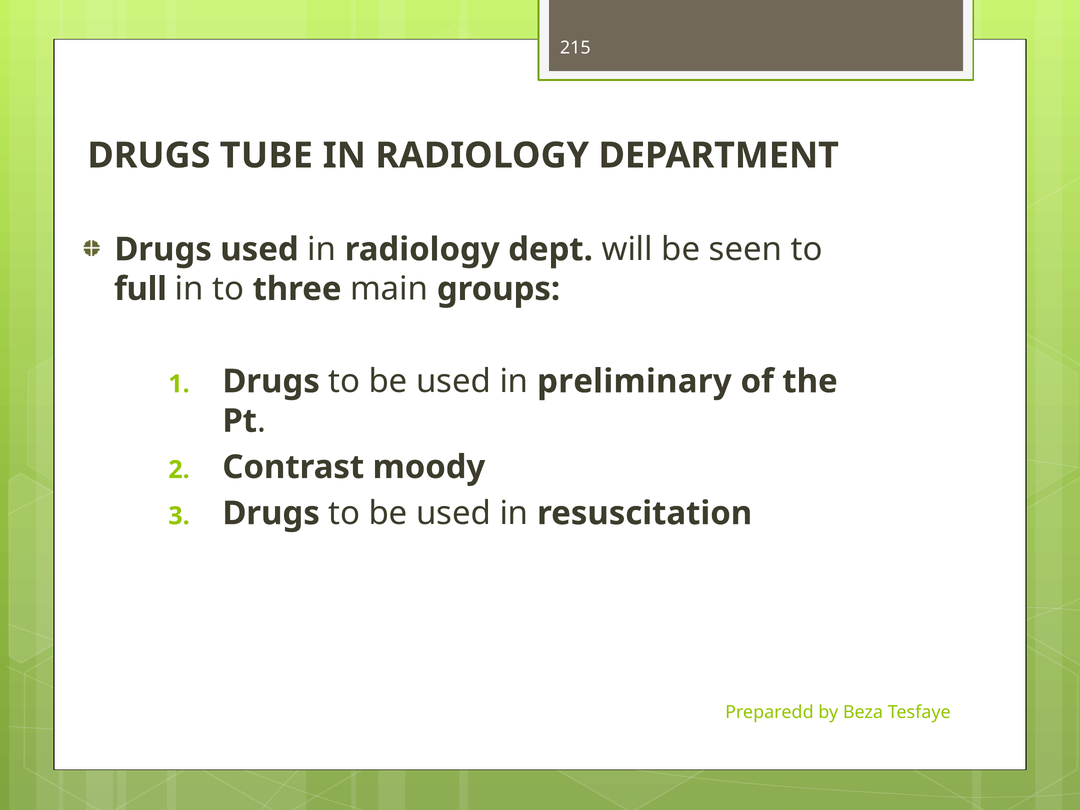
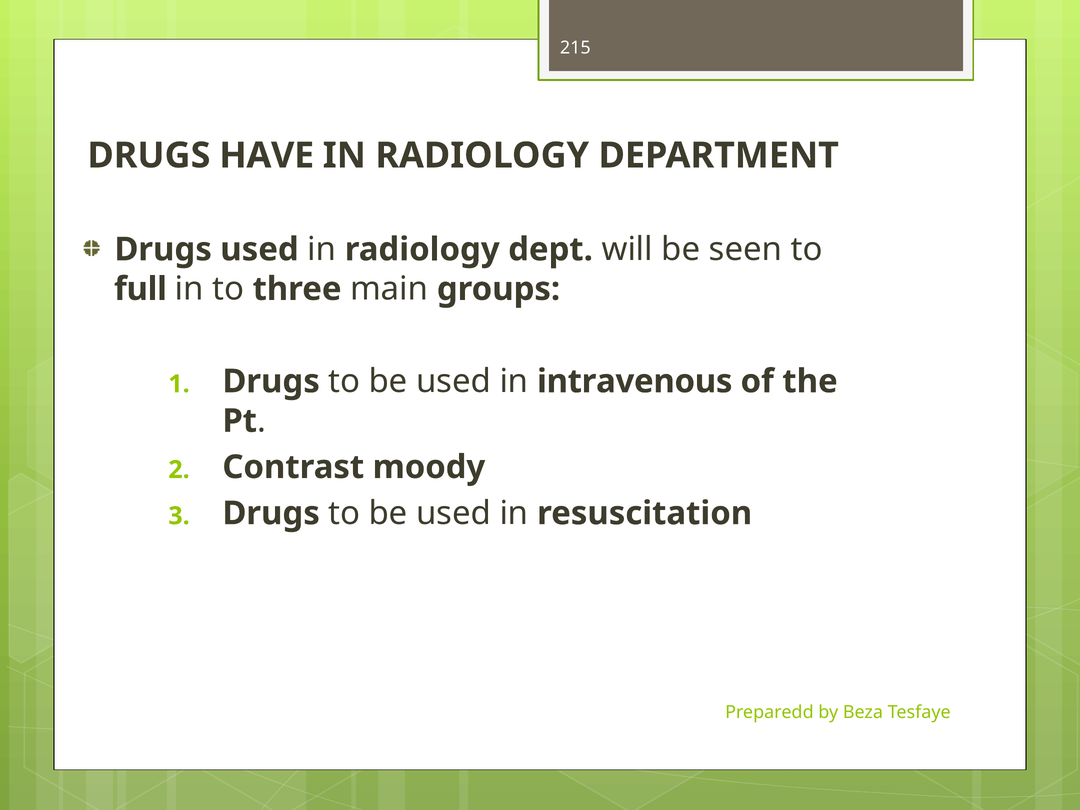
TUBE: TUBE -> HAVE
preliminary: preliminary -> intravenous
